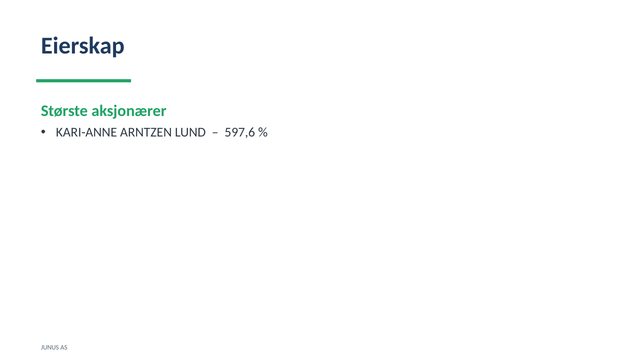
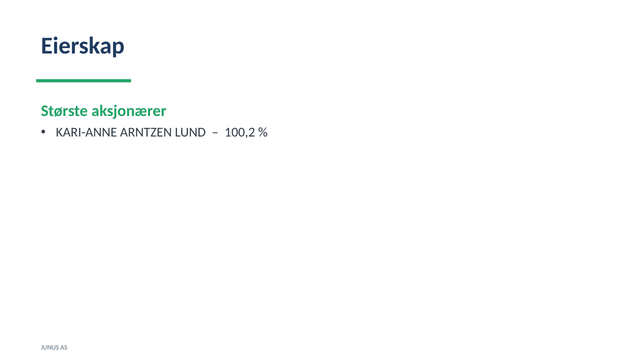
597,6: 597,6 -> 100,2
